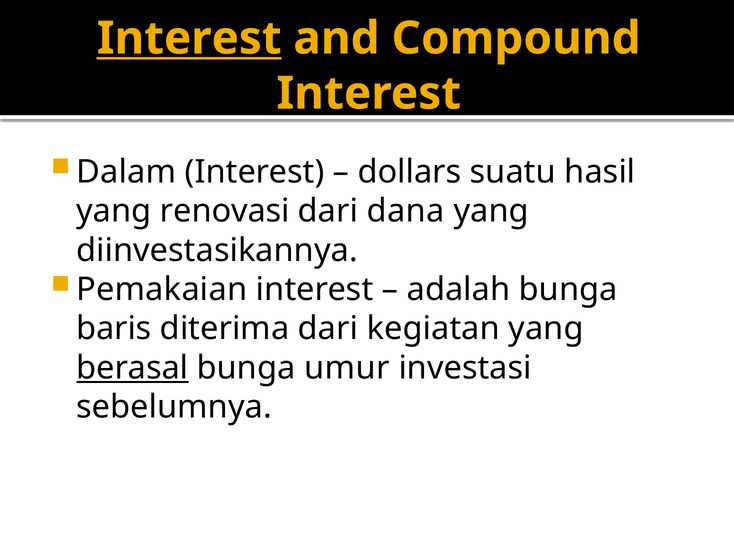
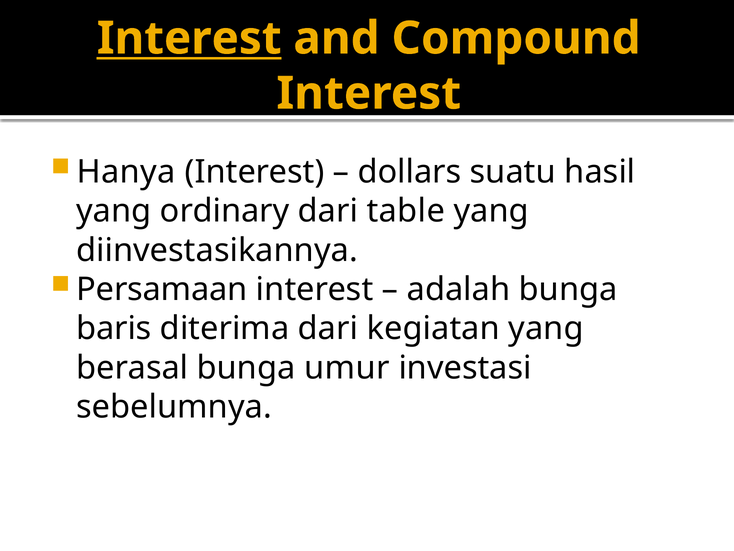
Dalam: Dalam -> Hanya
renovasi: renovasi -> ordinary
dana: dana -> table
Pemakaian: Pemakaian -> Persamaan
berasal underline: present -> none
